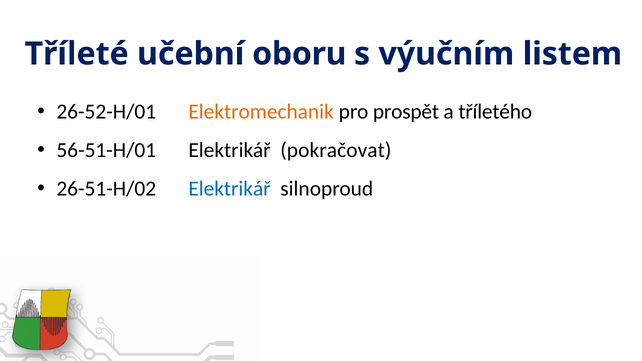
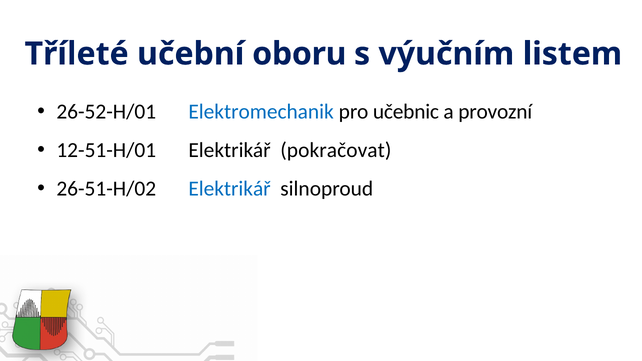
Elektromechanik colour: orange -> blue
prospět: prospět -> učebnic
tříletého: tříletého -> provozní
56-51-H/01: 56-51-H/01 -> 12-51-H/01
